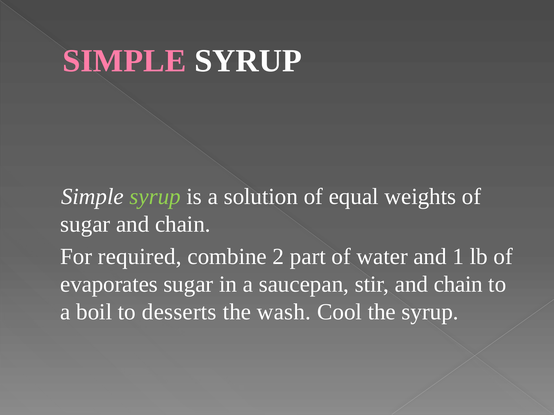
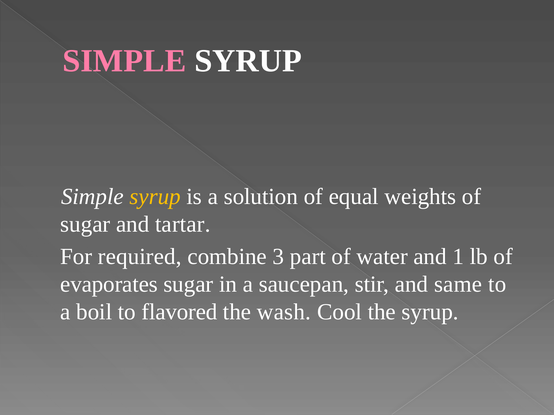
syrup at (155, 197) colour: light green -> yellow
sugar and chain: chain -> tartar
2: 2 -> 3
stir and chain: chain -> same
desserts: desserts -> flavored
